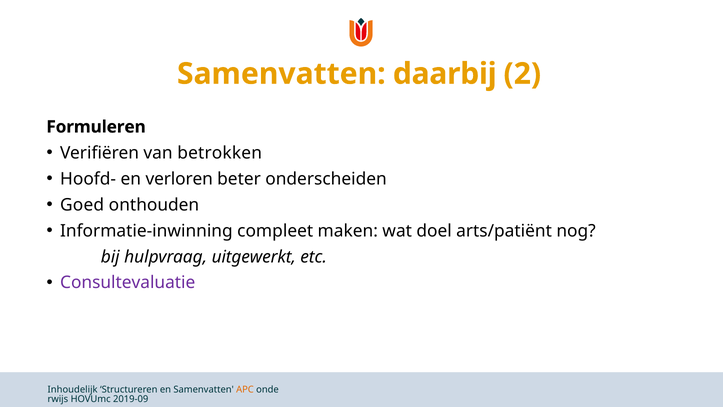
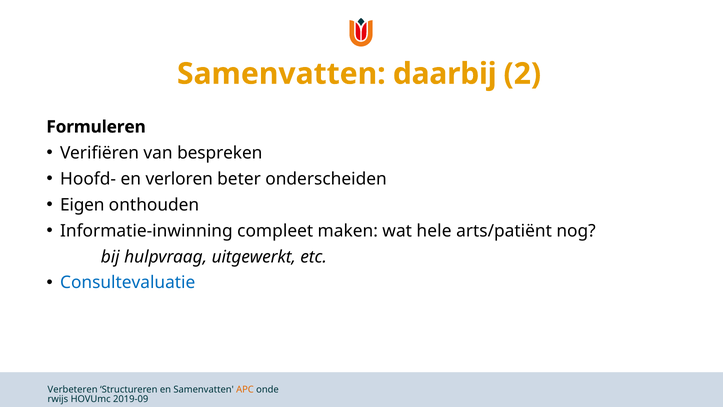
betrokken: betrokken -> bespreken
Goed: Goed -> Eigen
doel: doel -> hele
Consultevaluatie colour: purple -> blue
Inhoudelijk: Inhoudelijk -> Verbeteren
